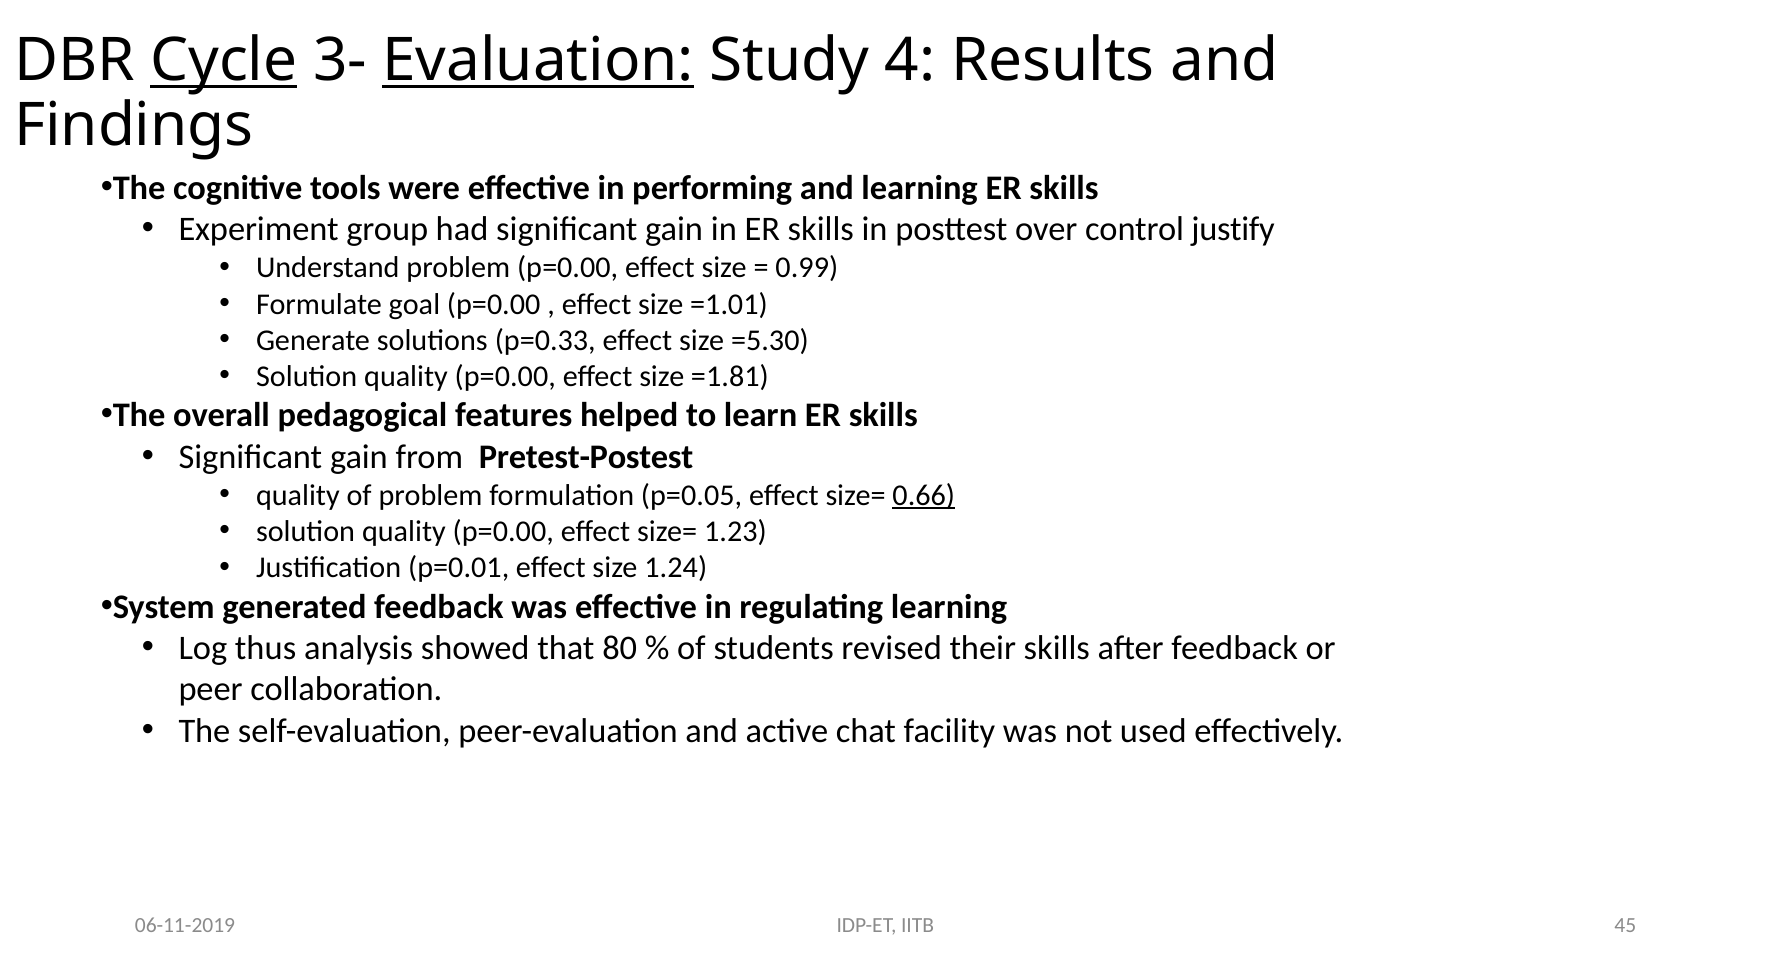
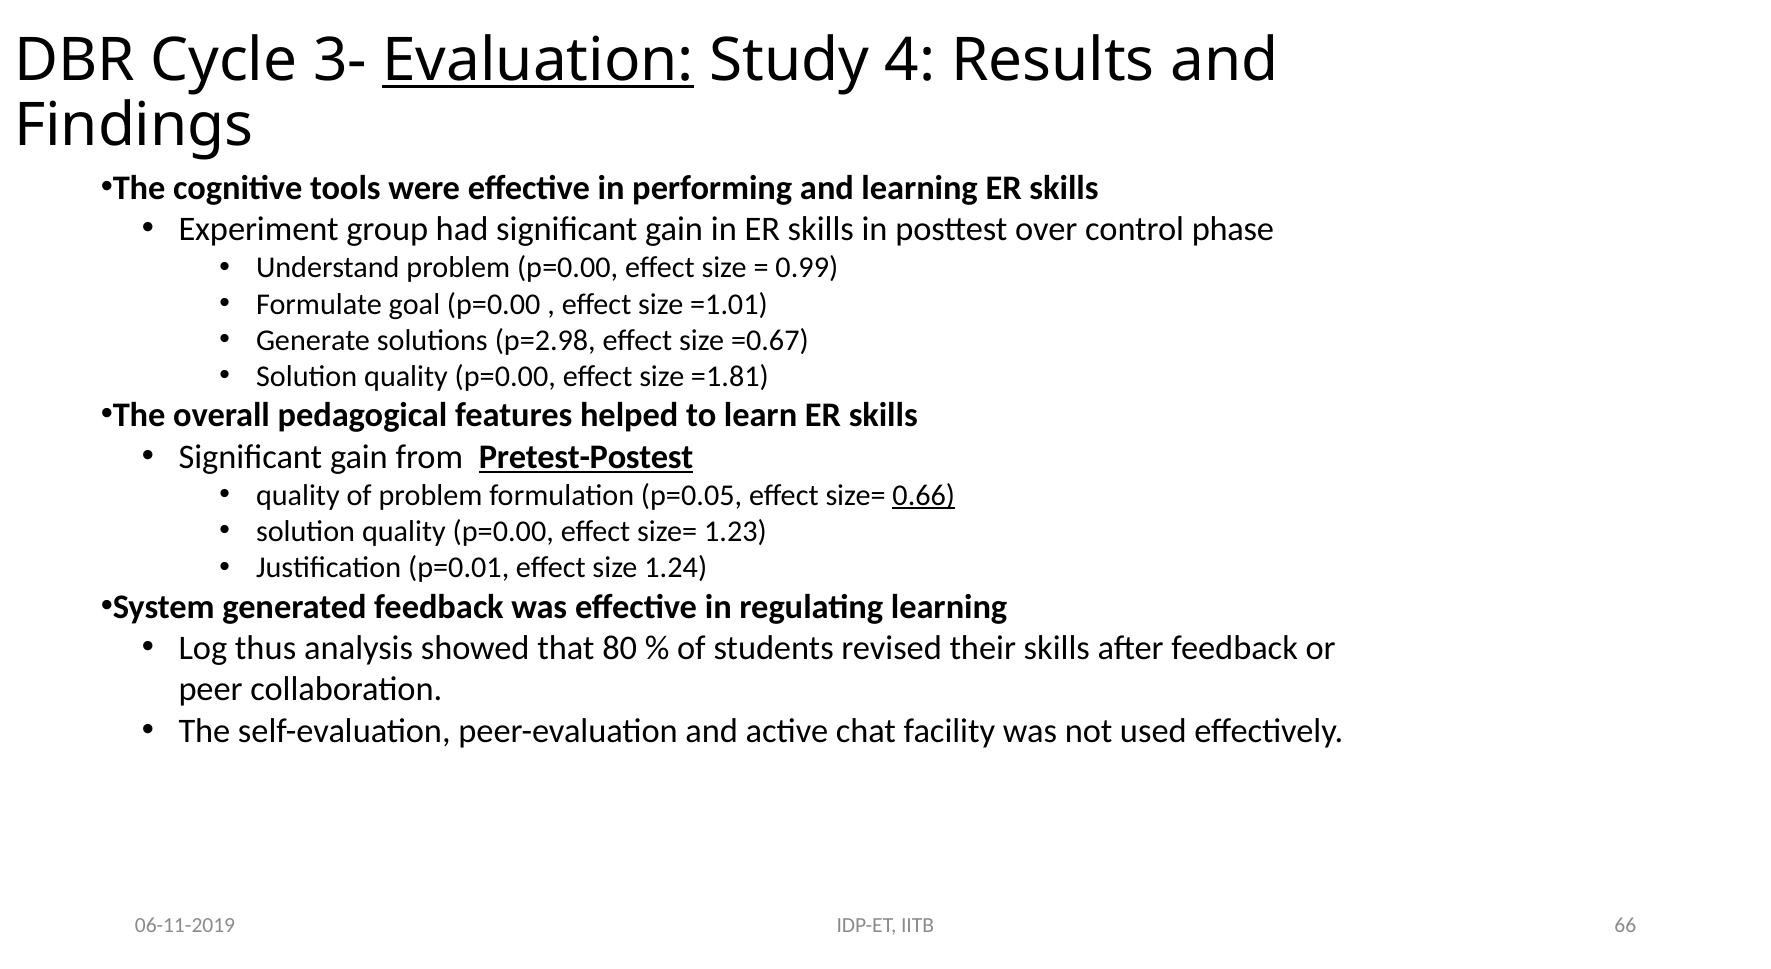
Cycle underline: present -> none
justify: justify -> phase
p=0.33: p=0.33 -> p=2.98
=5.30: =5.30 -> =0.67
Pretest-Postest underline: none -> present
45: 45 -> 66
